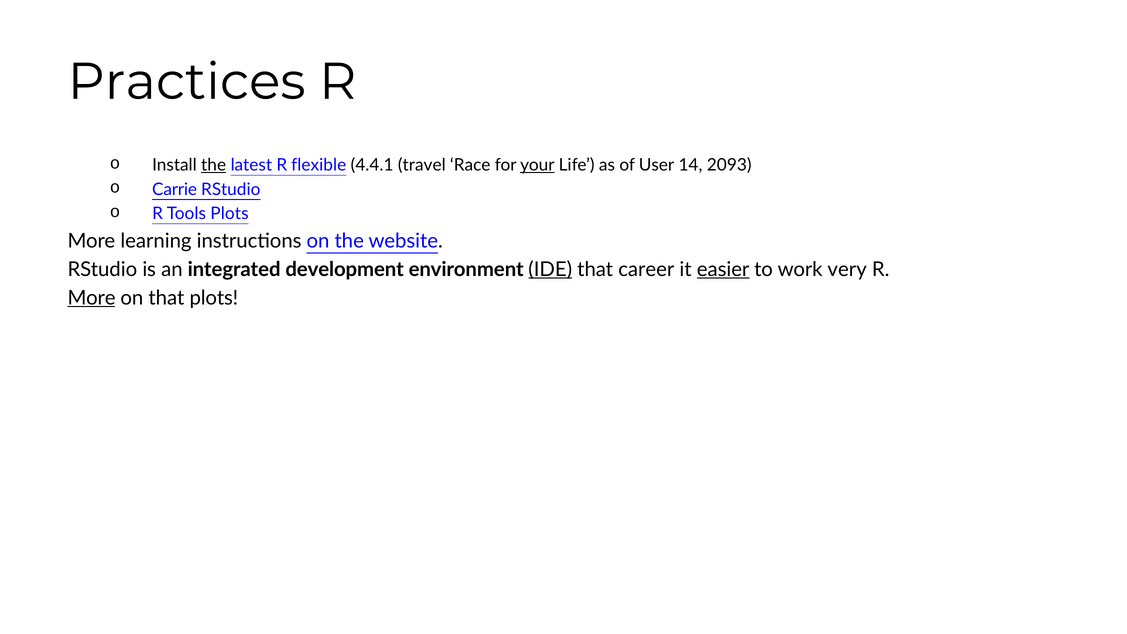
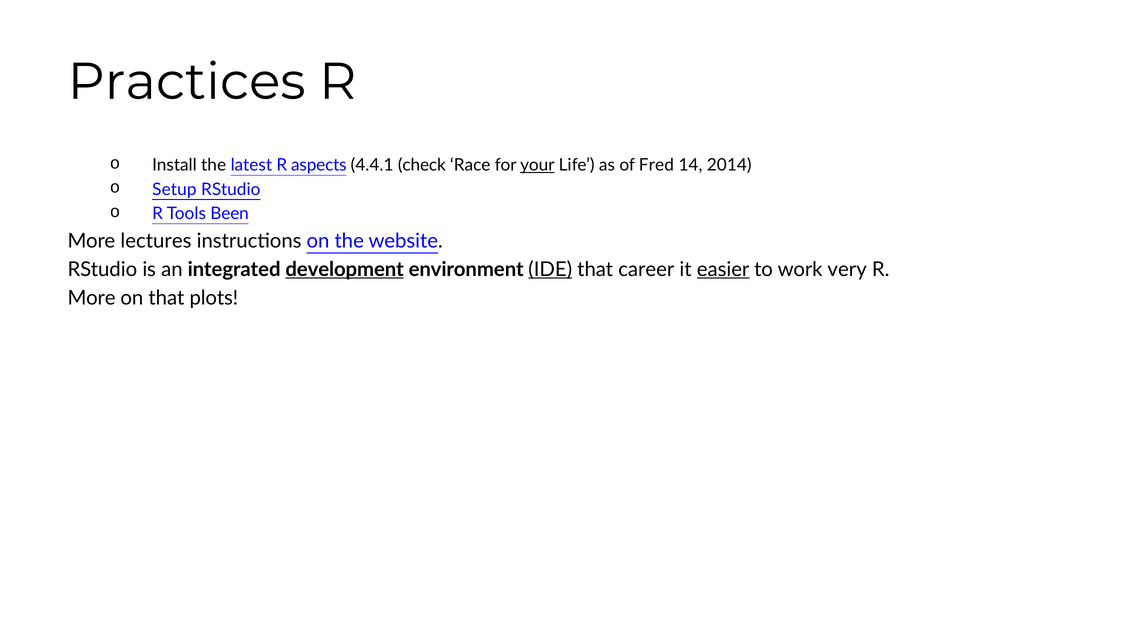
the at (214, 165) underline: present -> none
flexible: flexible -> aspects
travel: travel -> check
User: User -> Fred
2093: 2093 -> 2014
Carrie: Carrie -> Setup
Tools Plots: Plots -> Been
learning: learning -> lectures
development underline: none -> present
More at (92, 298) underline: present -> none
